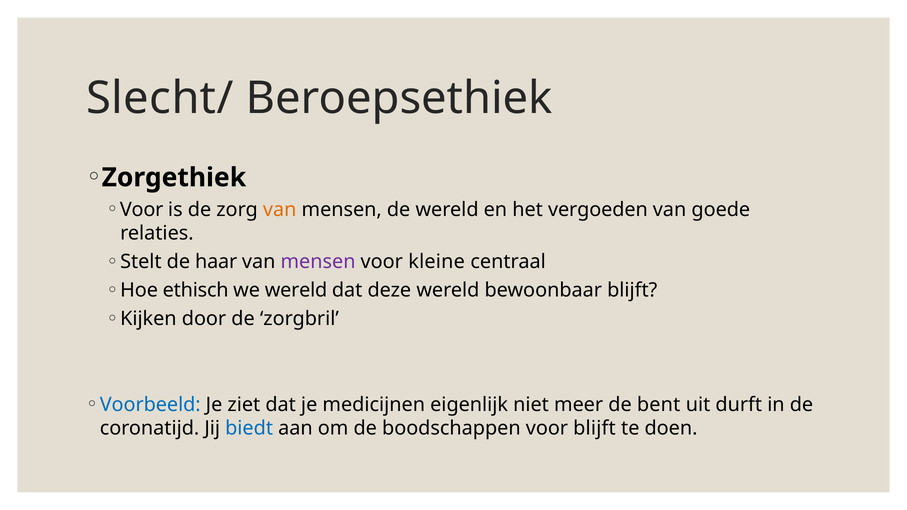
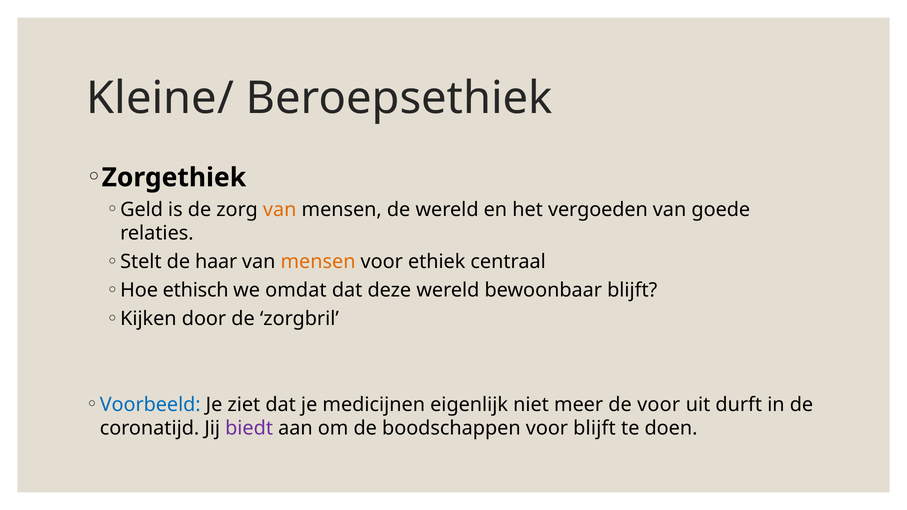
Slecht/: Slecht/ -> Kleine/
Voor at (142, 210): Voor -> Geld
mensen at (318, 262) colour: purple -> orange
kleine: kleine -> ethiek
we wereld: wereld -> omdat
de bent: bent -> voor
biedt colour: blue -> purple
